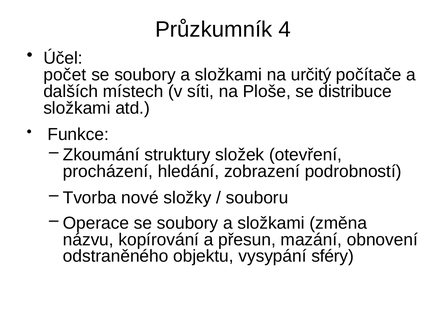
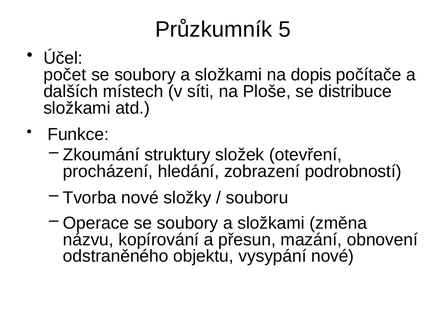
4: 4 -> 5
určitý: určitý -> dopis
vysypání sféry: sféry -> nové
